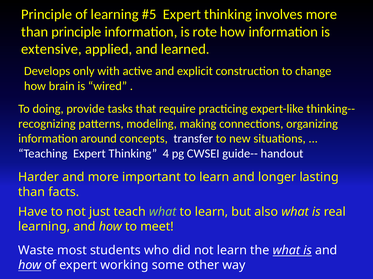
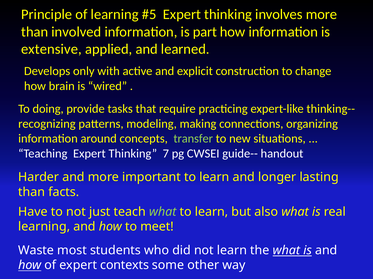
than principle: principle -> involved
rote: rote -> part
transfer colour: white -> light green
4: 4 -> 7
working: working -> contexts
